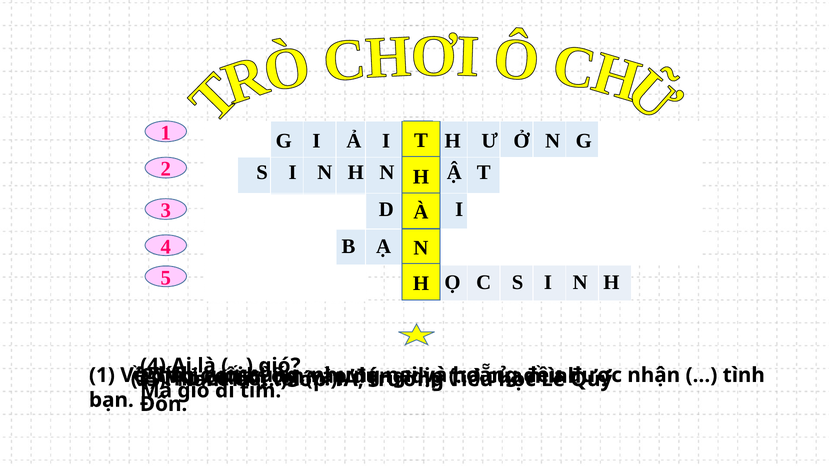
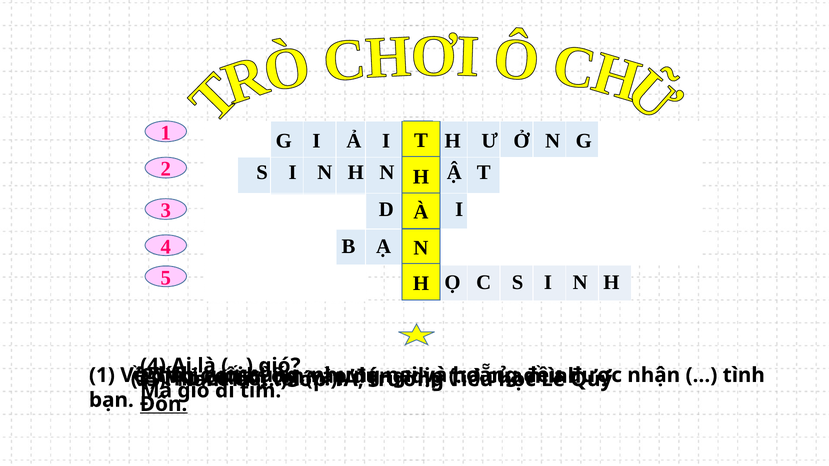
Đôn underline: none -> present
